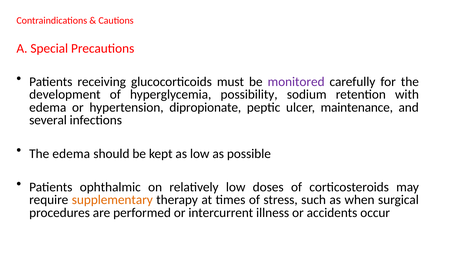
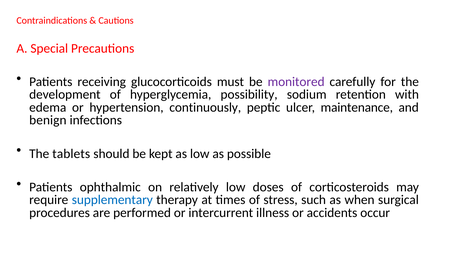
dipropionate: dipropionate -> continuously
several: several -> benign
The edema: edema -> tablets
supplementary colour: orange -> blue
